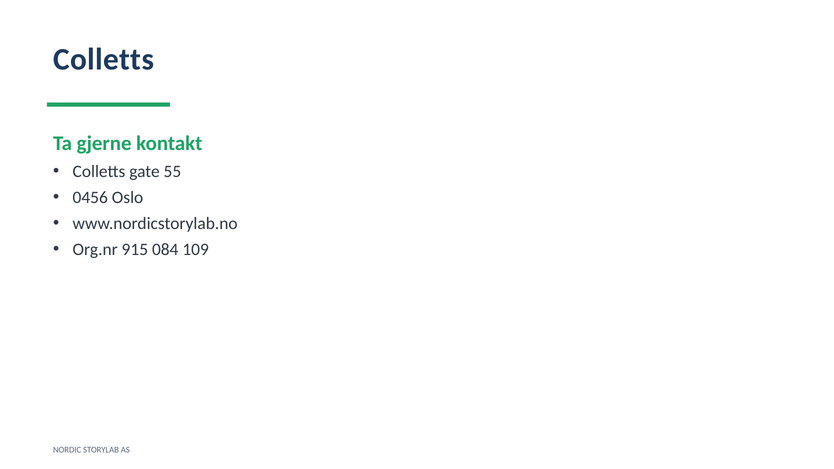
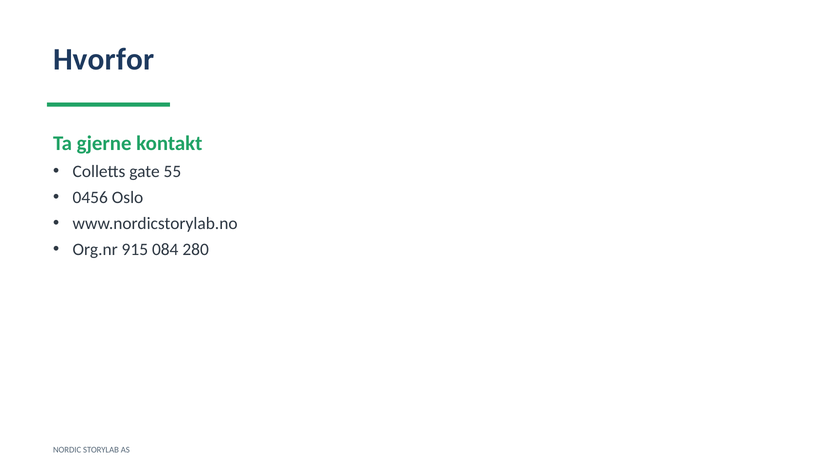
Colletts at (104, 60): Colletts -> Hvorfor
109: 109 -> 280
